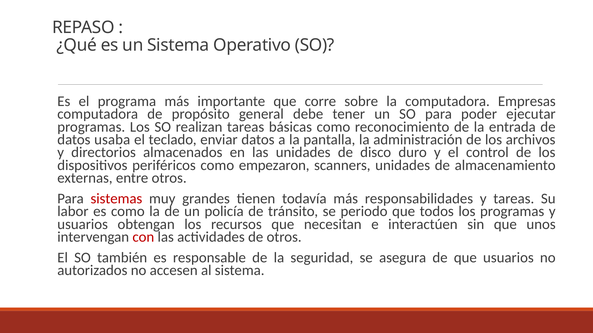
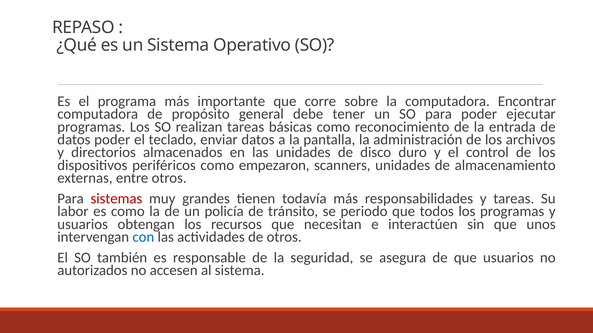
Empresas: Empresas -> Encontrar
datos usaba: usaba -> poder
con colour: red -> blue
